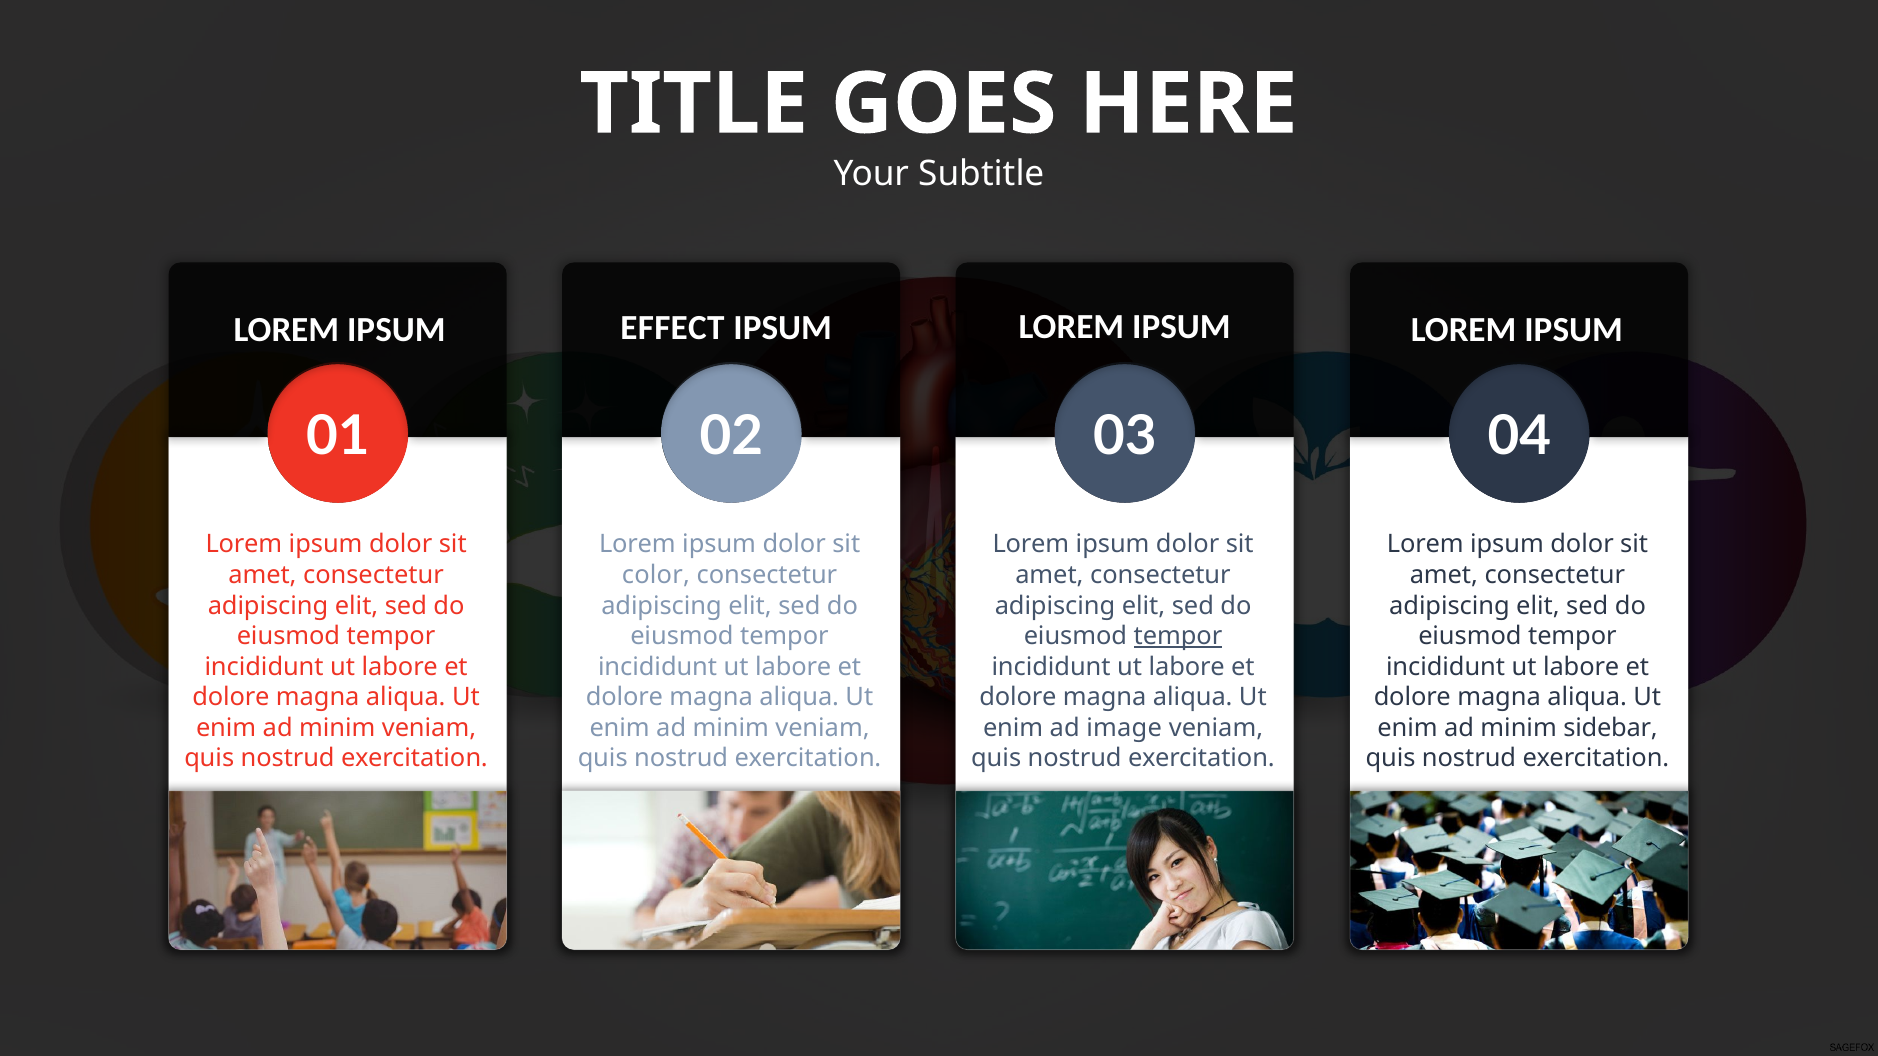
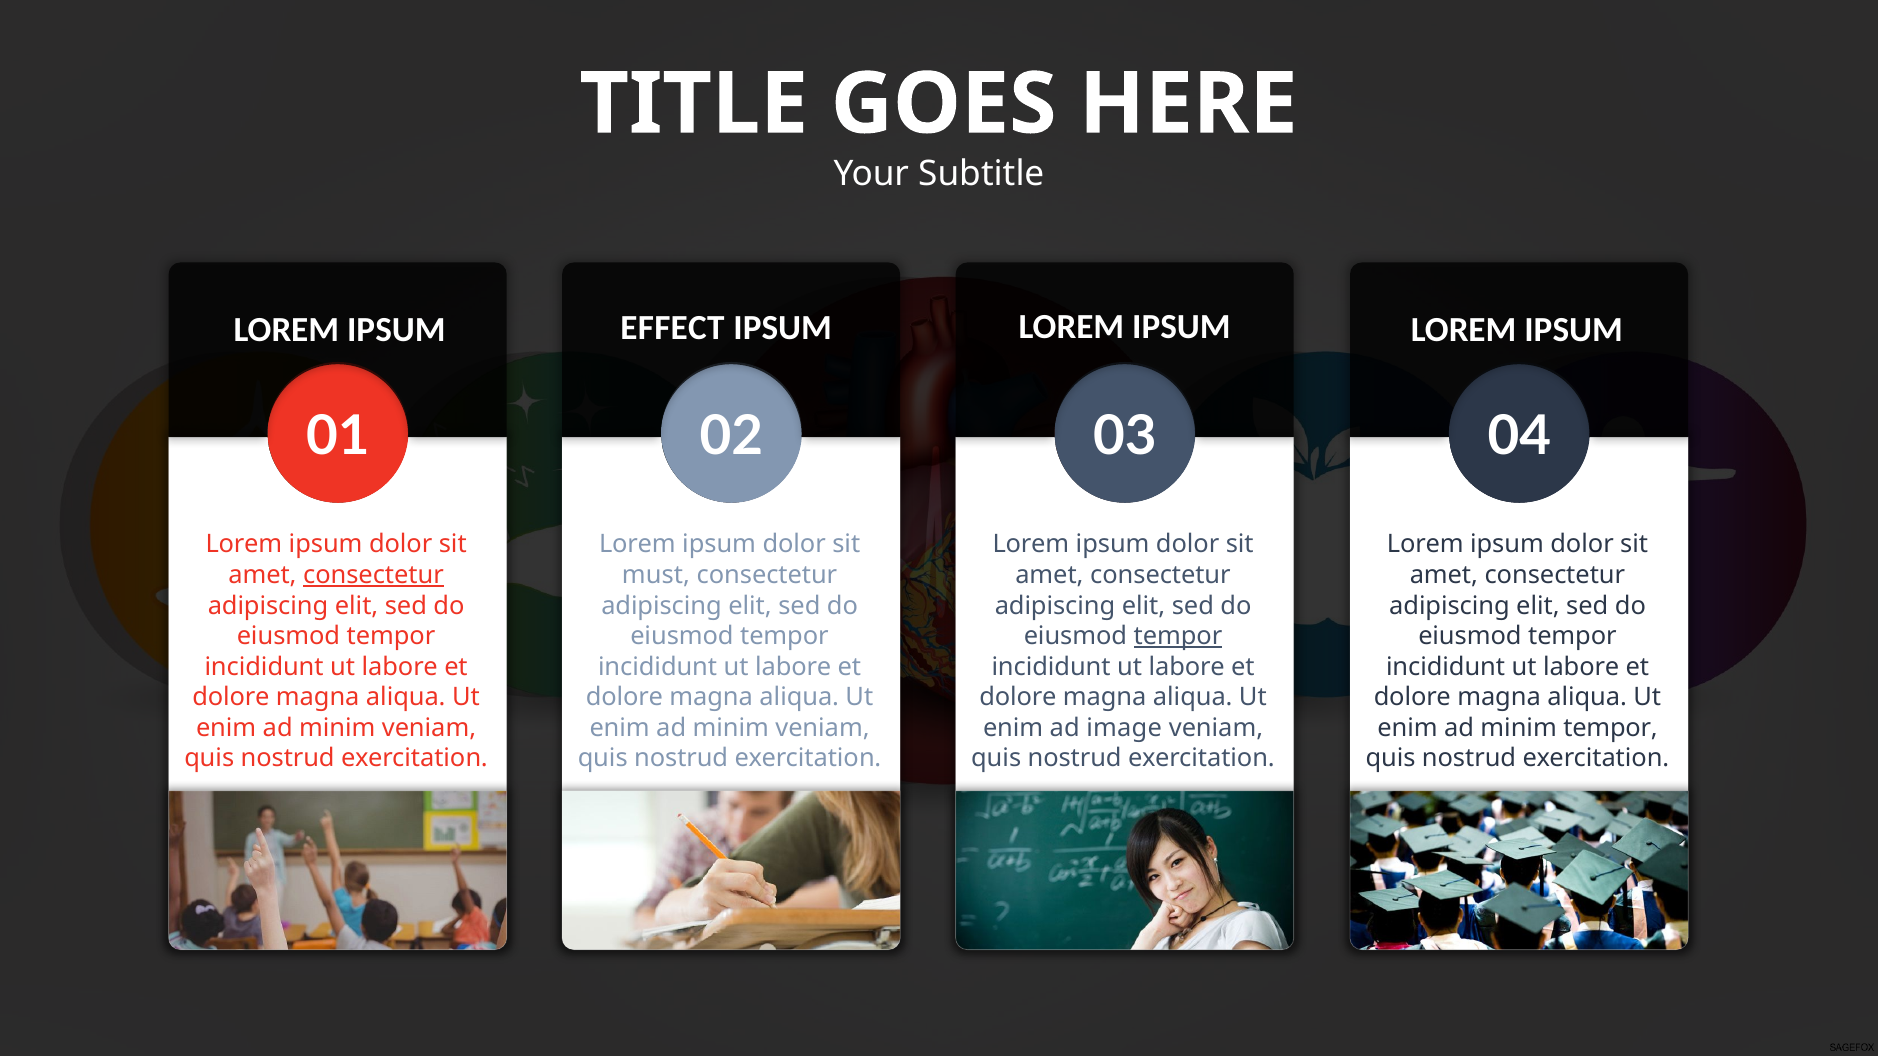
consectetur at (373, 575) underline: none -> present
color: color -> must
minim sidebar: sidebar -> tempor
